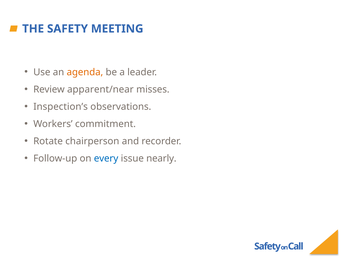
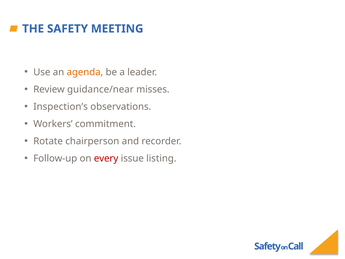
apparent/near: apparent/near -> guidance/near
every colour: blue -> red
nearly: nearly -> listing
